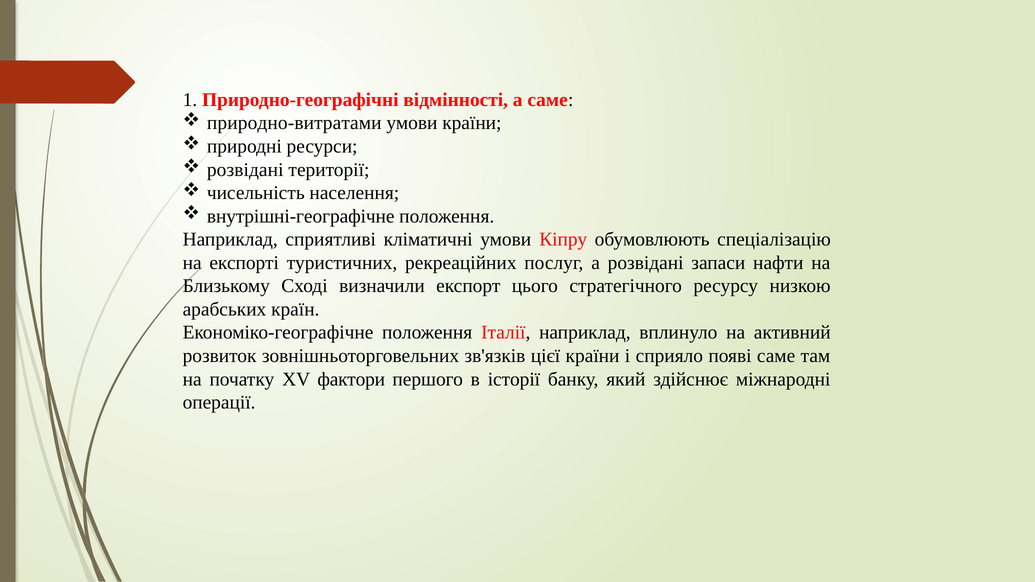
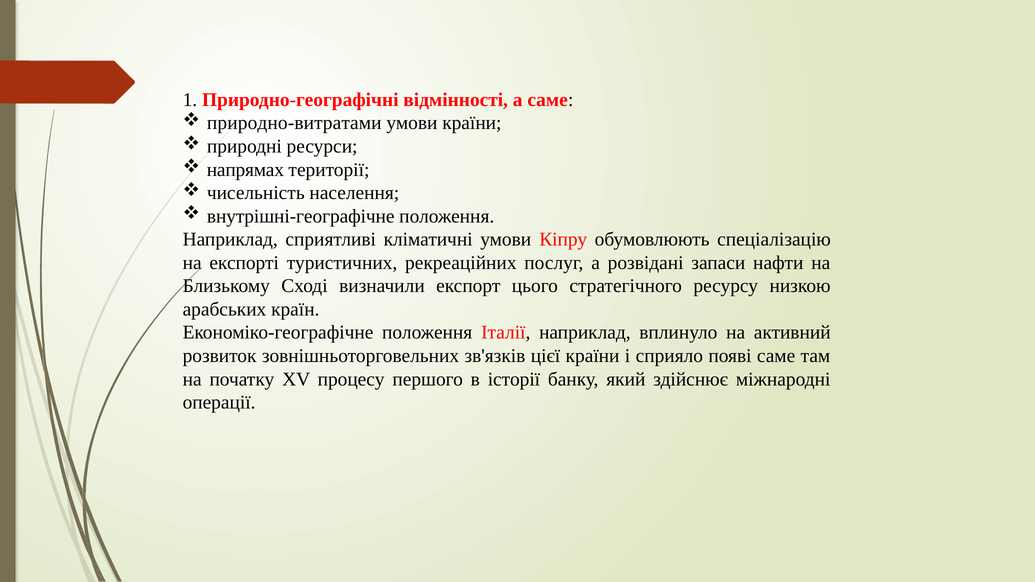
розвідані at (245, 170): розвідані -> напрямах
фактори: фактори -> процесу
